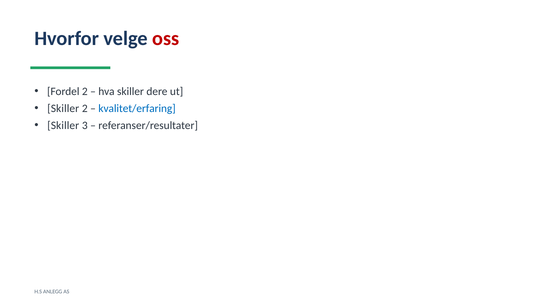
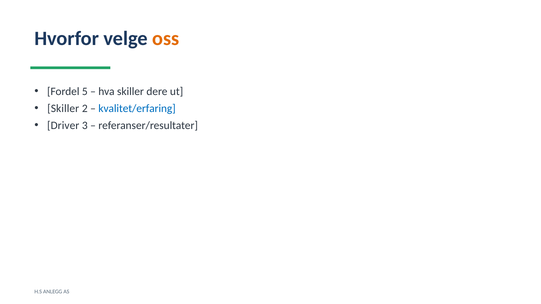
oss colour: red -> orange
Fordel 2: 2 -> 5
Skiller at (63, 125): Skiller -> Driver
